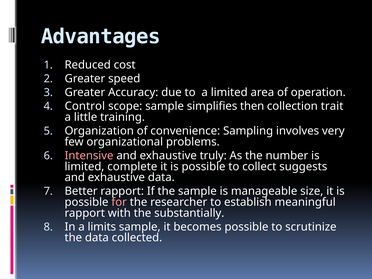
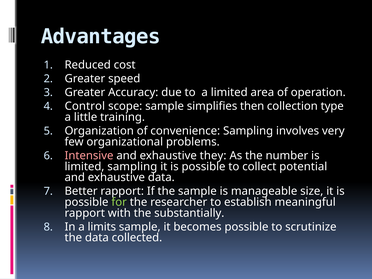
trait: trait -> type
truly: truly -> they
limited complete: complete -> sampling
suggests: suggests -> potential
for colour: pink -> light green
